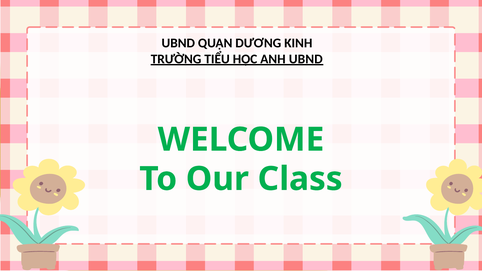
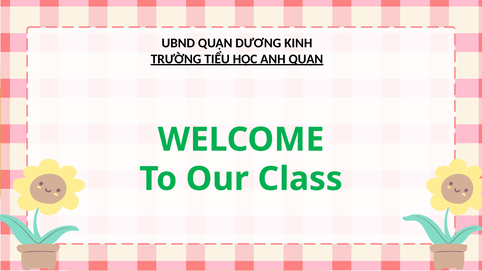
ANH UBND: UBND -> QUẬN
